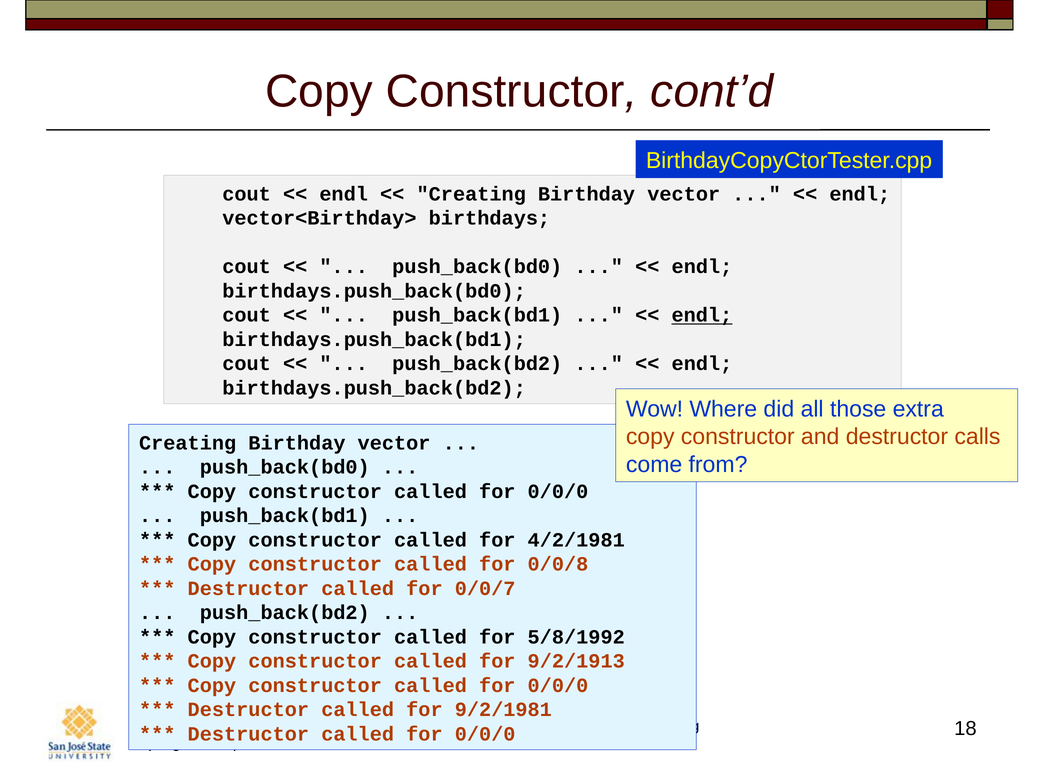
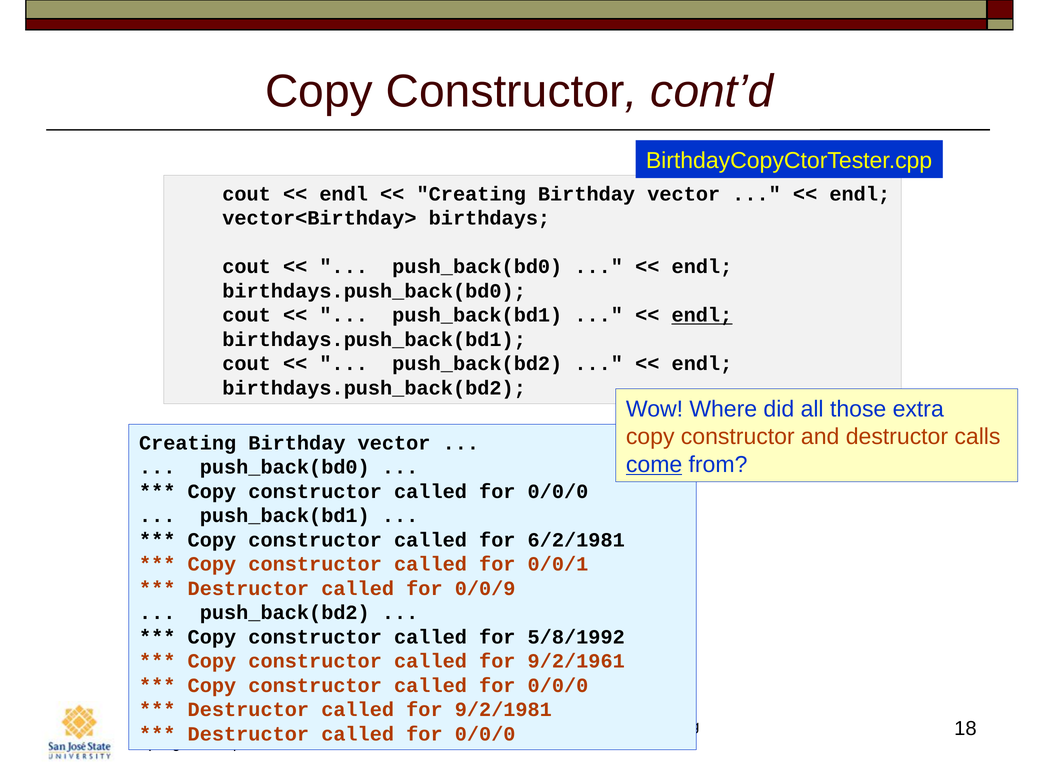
come underline: none -> present
4/2/1981: 4/2/1981 -> 6/2/1981
0/0/8: 0/0/8 -> 0/0/1
0/0/7: 0/0/7 -> 0/0/9
9/2/1913: 9/2/1913 -> 9/2/1961
